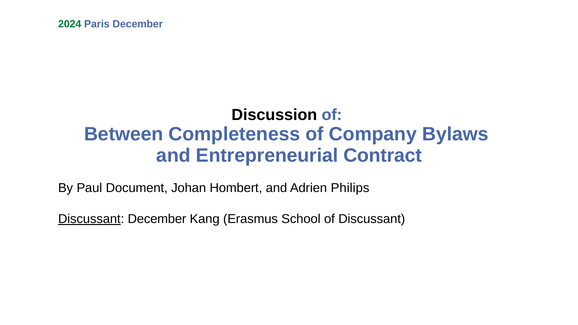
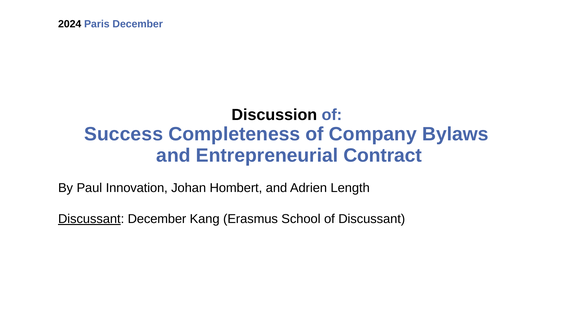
2024 colour: green -> black
Between: Between -> Success
Document: Document -> Innovation
Philips: Philips -> Length
